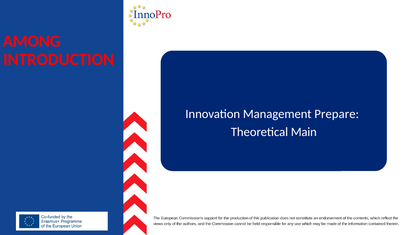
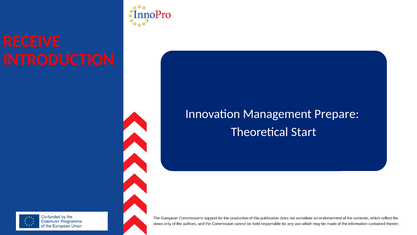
AMONG: AMONG -> RECEIVE
Main: Main -> Start
